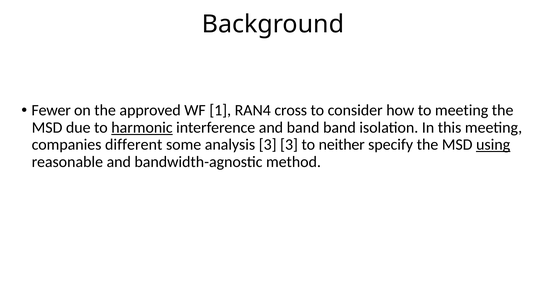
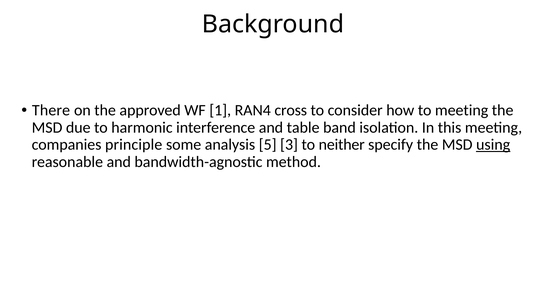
Fewer: Fewer -> There
harmonic underline: present -> none
and band: band -> table
different: different -> principle
analysis 3: 3 -> 5
